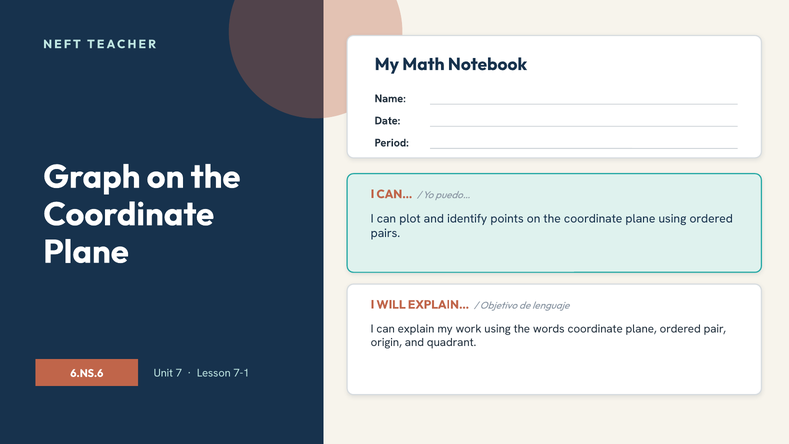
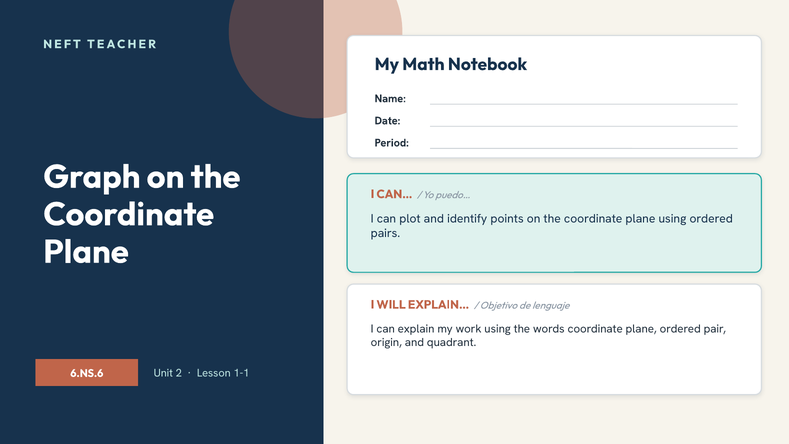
7: 7 -> 2
7-1: 7-1 -> 1-1
